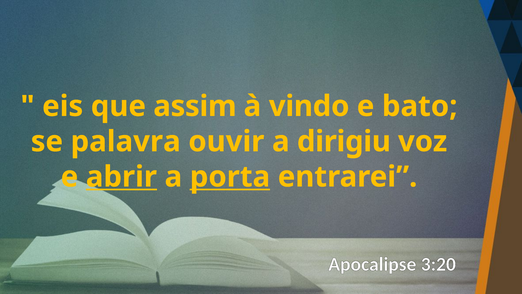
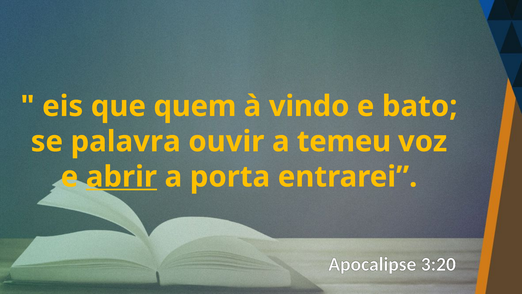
assim: assim -> quem
dirigiu: dirigiu -> temeu
porta underline: present -> none
